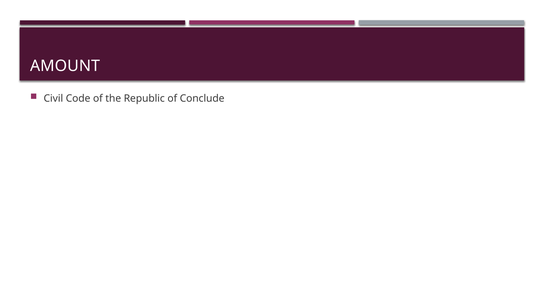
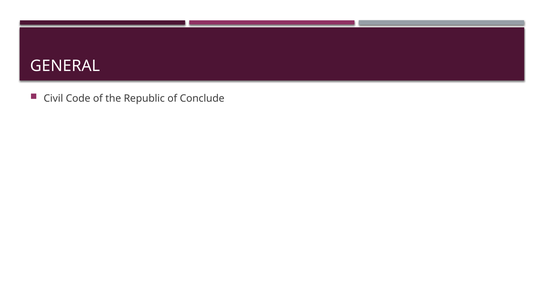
AMOUNT: AMOUNT -> GENERAL
